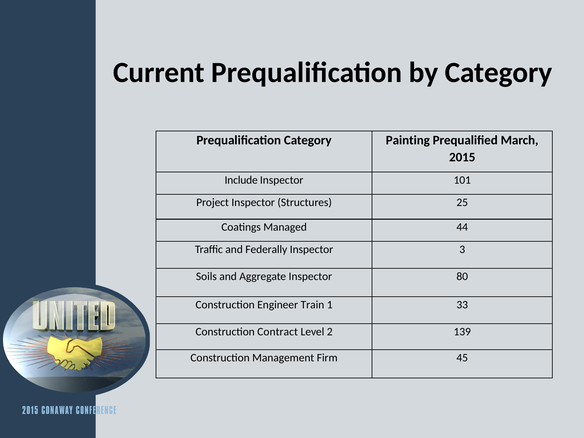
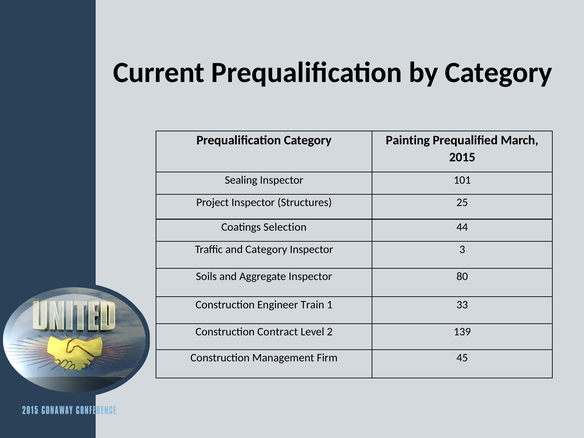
Include: Include -> Sealing
Managed: Managed -> Selection
and Federally: Federally -> Category
